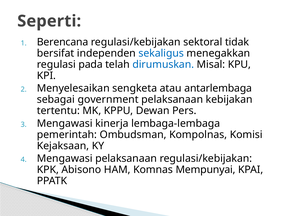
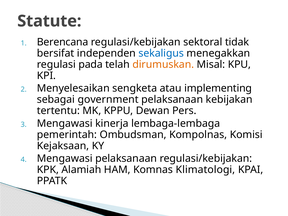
Seperti: Seperti -> Statute
dirumuskan colour: blue -> orange
antarlembaga: antarlembaga -> implementing
Abisono: Abisono -> Alamiah
Mempunyai: Mempunyai -> Klimatologi
